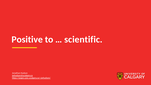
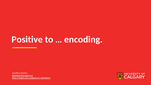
scientific: scientific -> encoding
